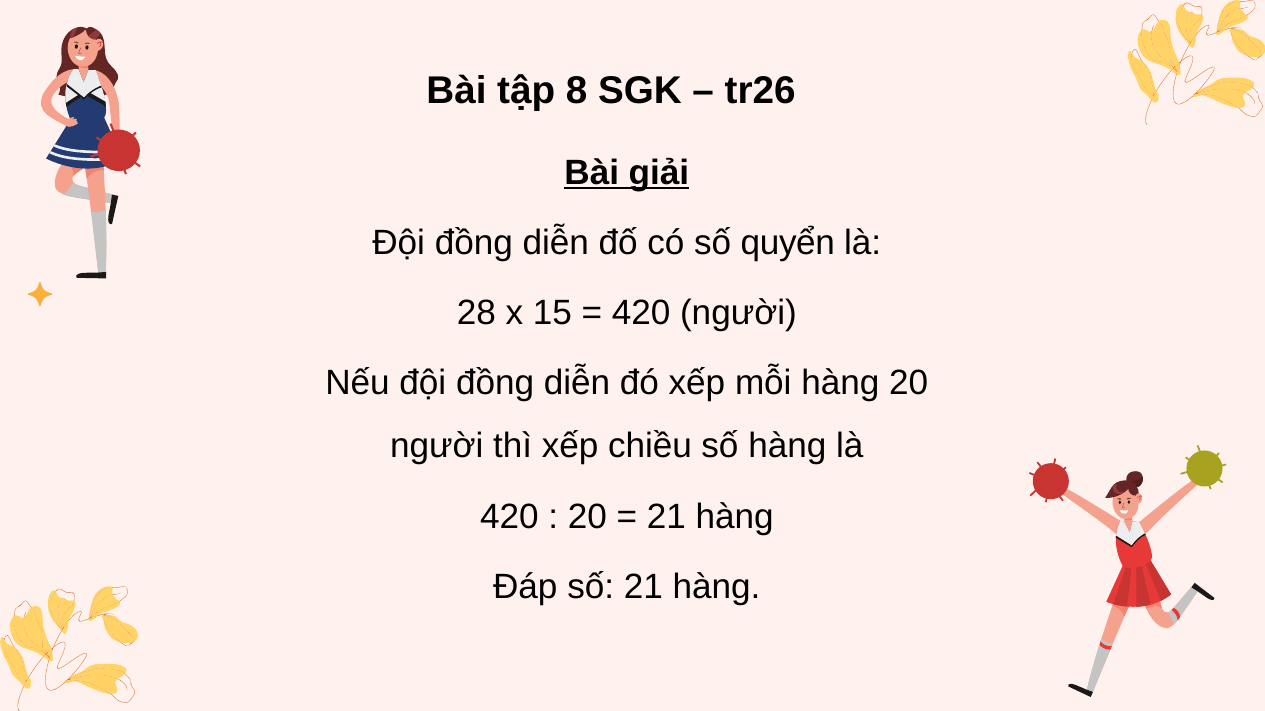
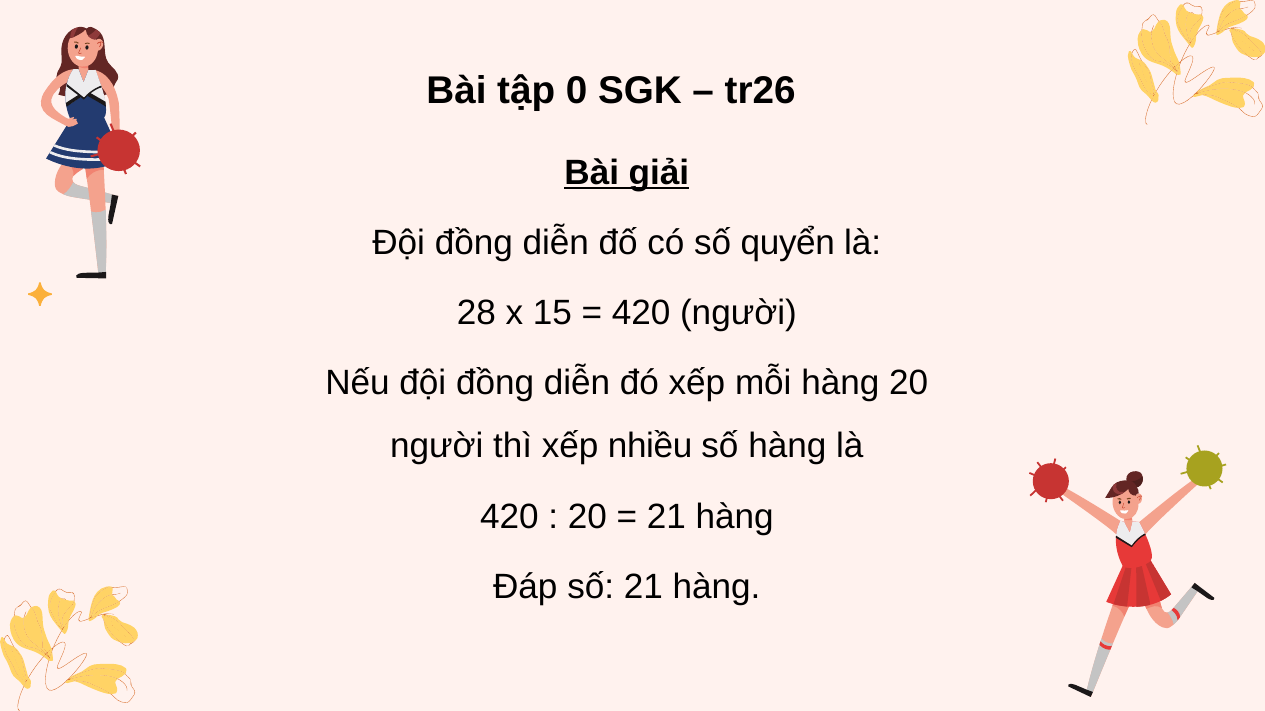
8: 8 -> 0
chiều: chiều -> nhiều
